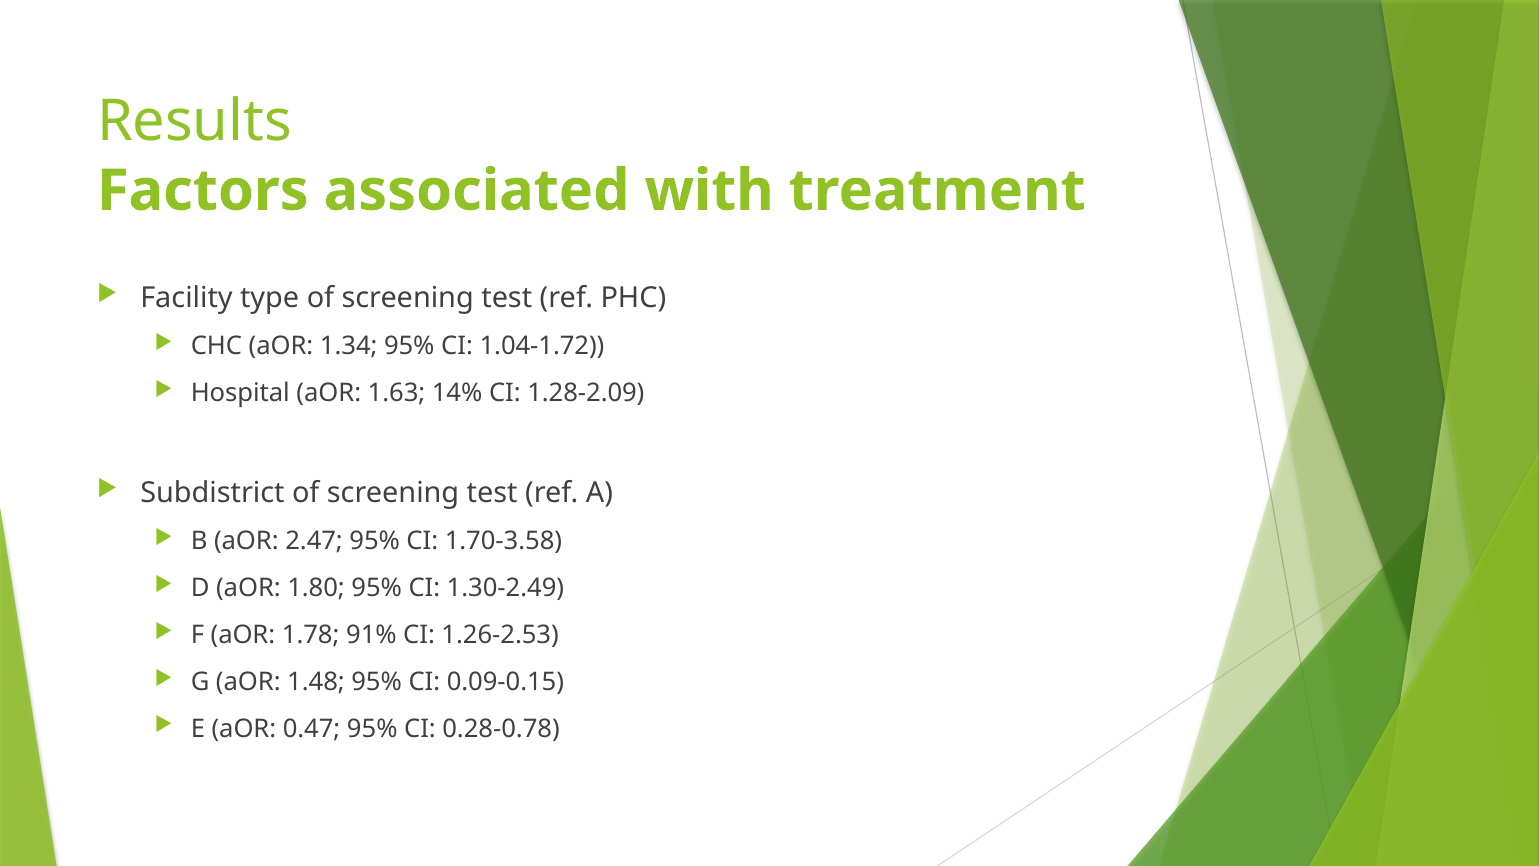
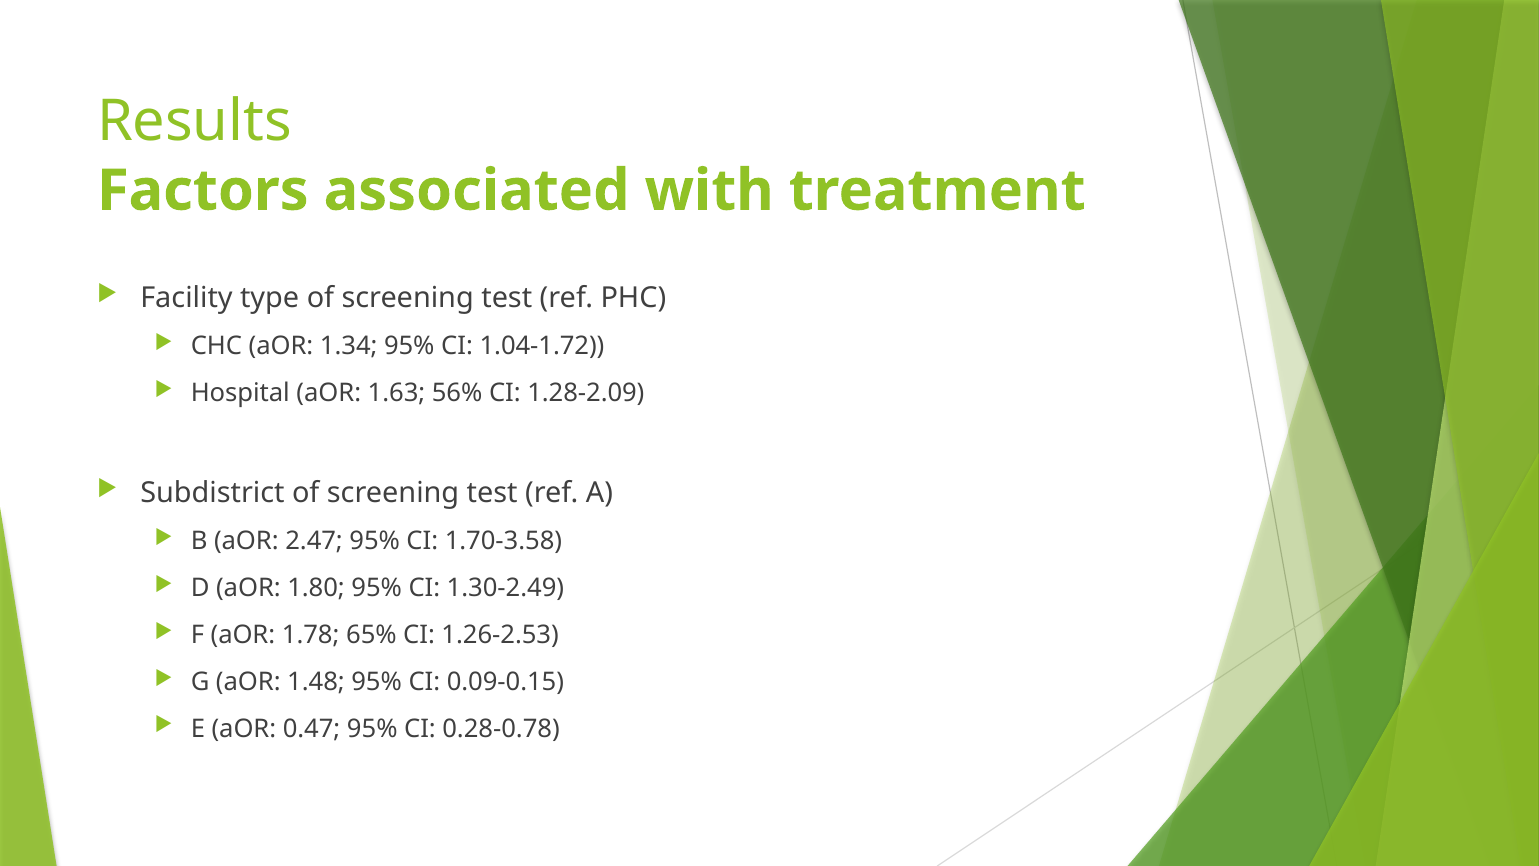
14%: 14% -> 56%
91%: 91% -> 65%
